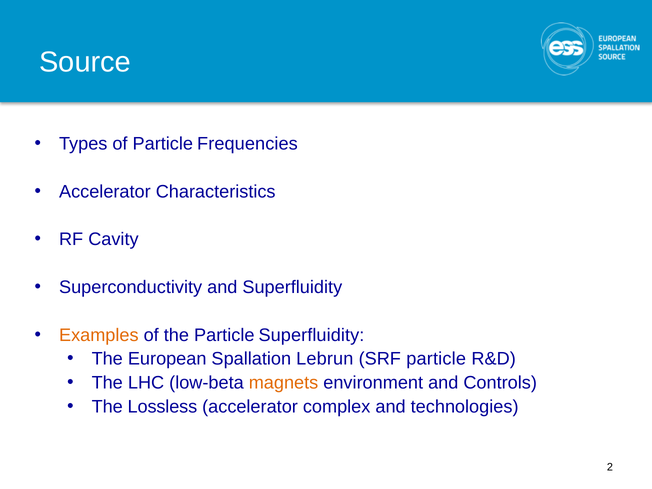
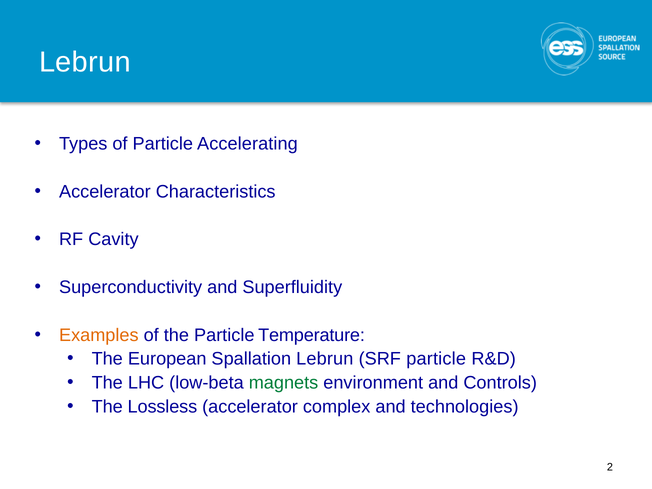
Source at (85, 62): Source -> Lebrun
Frequencies: Frequencies -> Accelerating
Particle Superfluidity: Superfluidity -> Temperature
magnets colour: orange -> green
